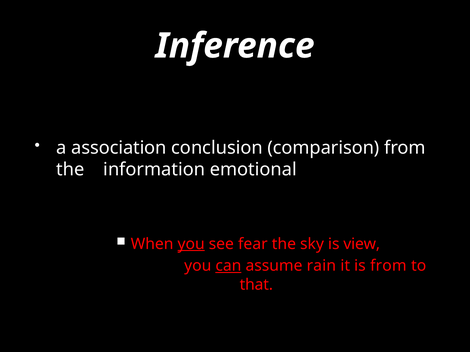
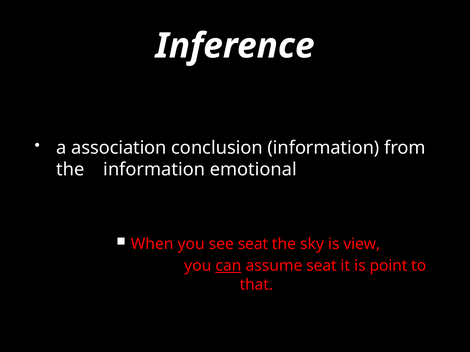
conclusion comparison: comparison -> information
you at (191, 244) underline: present -> none
see fear: fear -> seat
assume rain: rain -> seat
is from: from -> point
